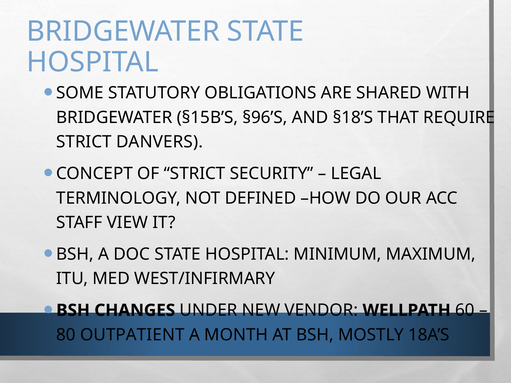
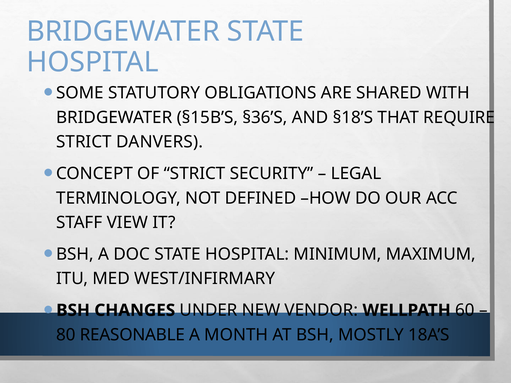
§96’S: §96’S -> §36’S
OUTPATIENT: OUTPATIENT -> REASONABLE
